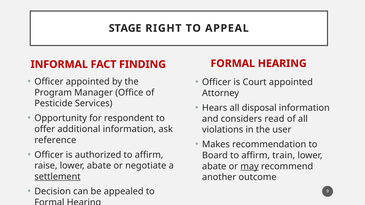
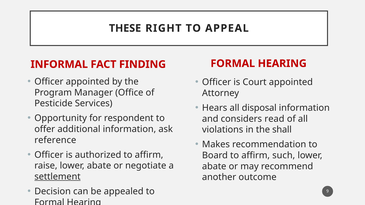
STAGE: STAGE -> THESE
user: user -> shall
train: train -> such
may underline: present -> none
